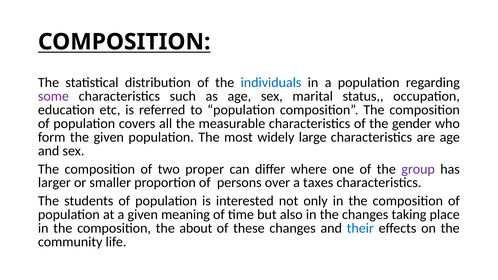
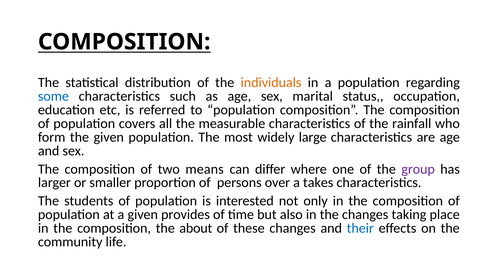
individuals colour: blue -> orange
some colour: purple -> blue
gender: gender -> rainfall
proper: proper -> means
taxes: taxes -> takes
meaning: meaning -> provides
